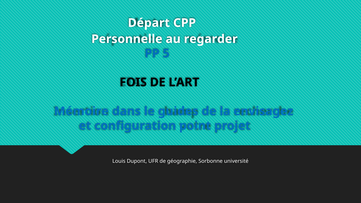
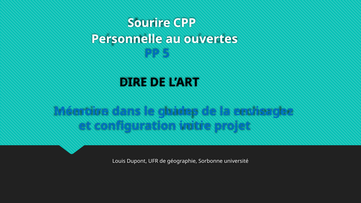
Départ: Départ -> Sourire
regarder: regarder -> ouvertes
FOIS: FOIS -> DIRE
point: point -> initie
